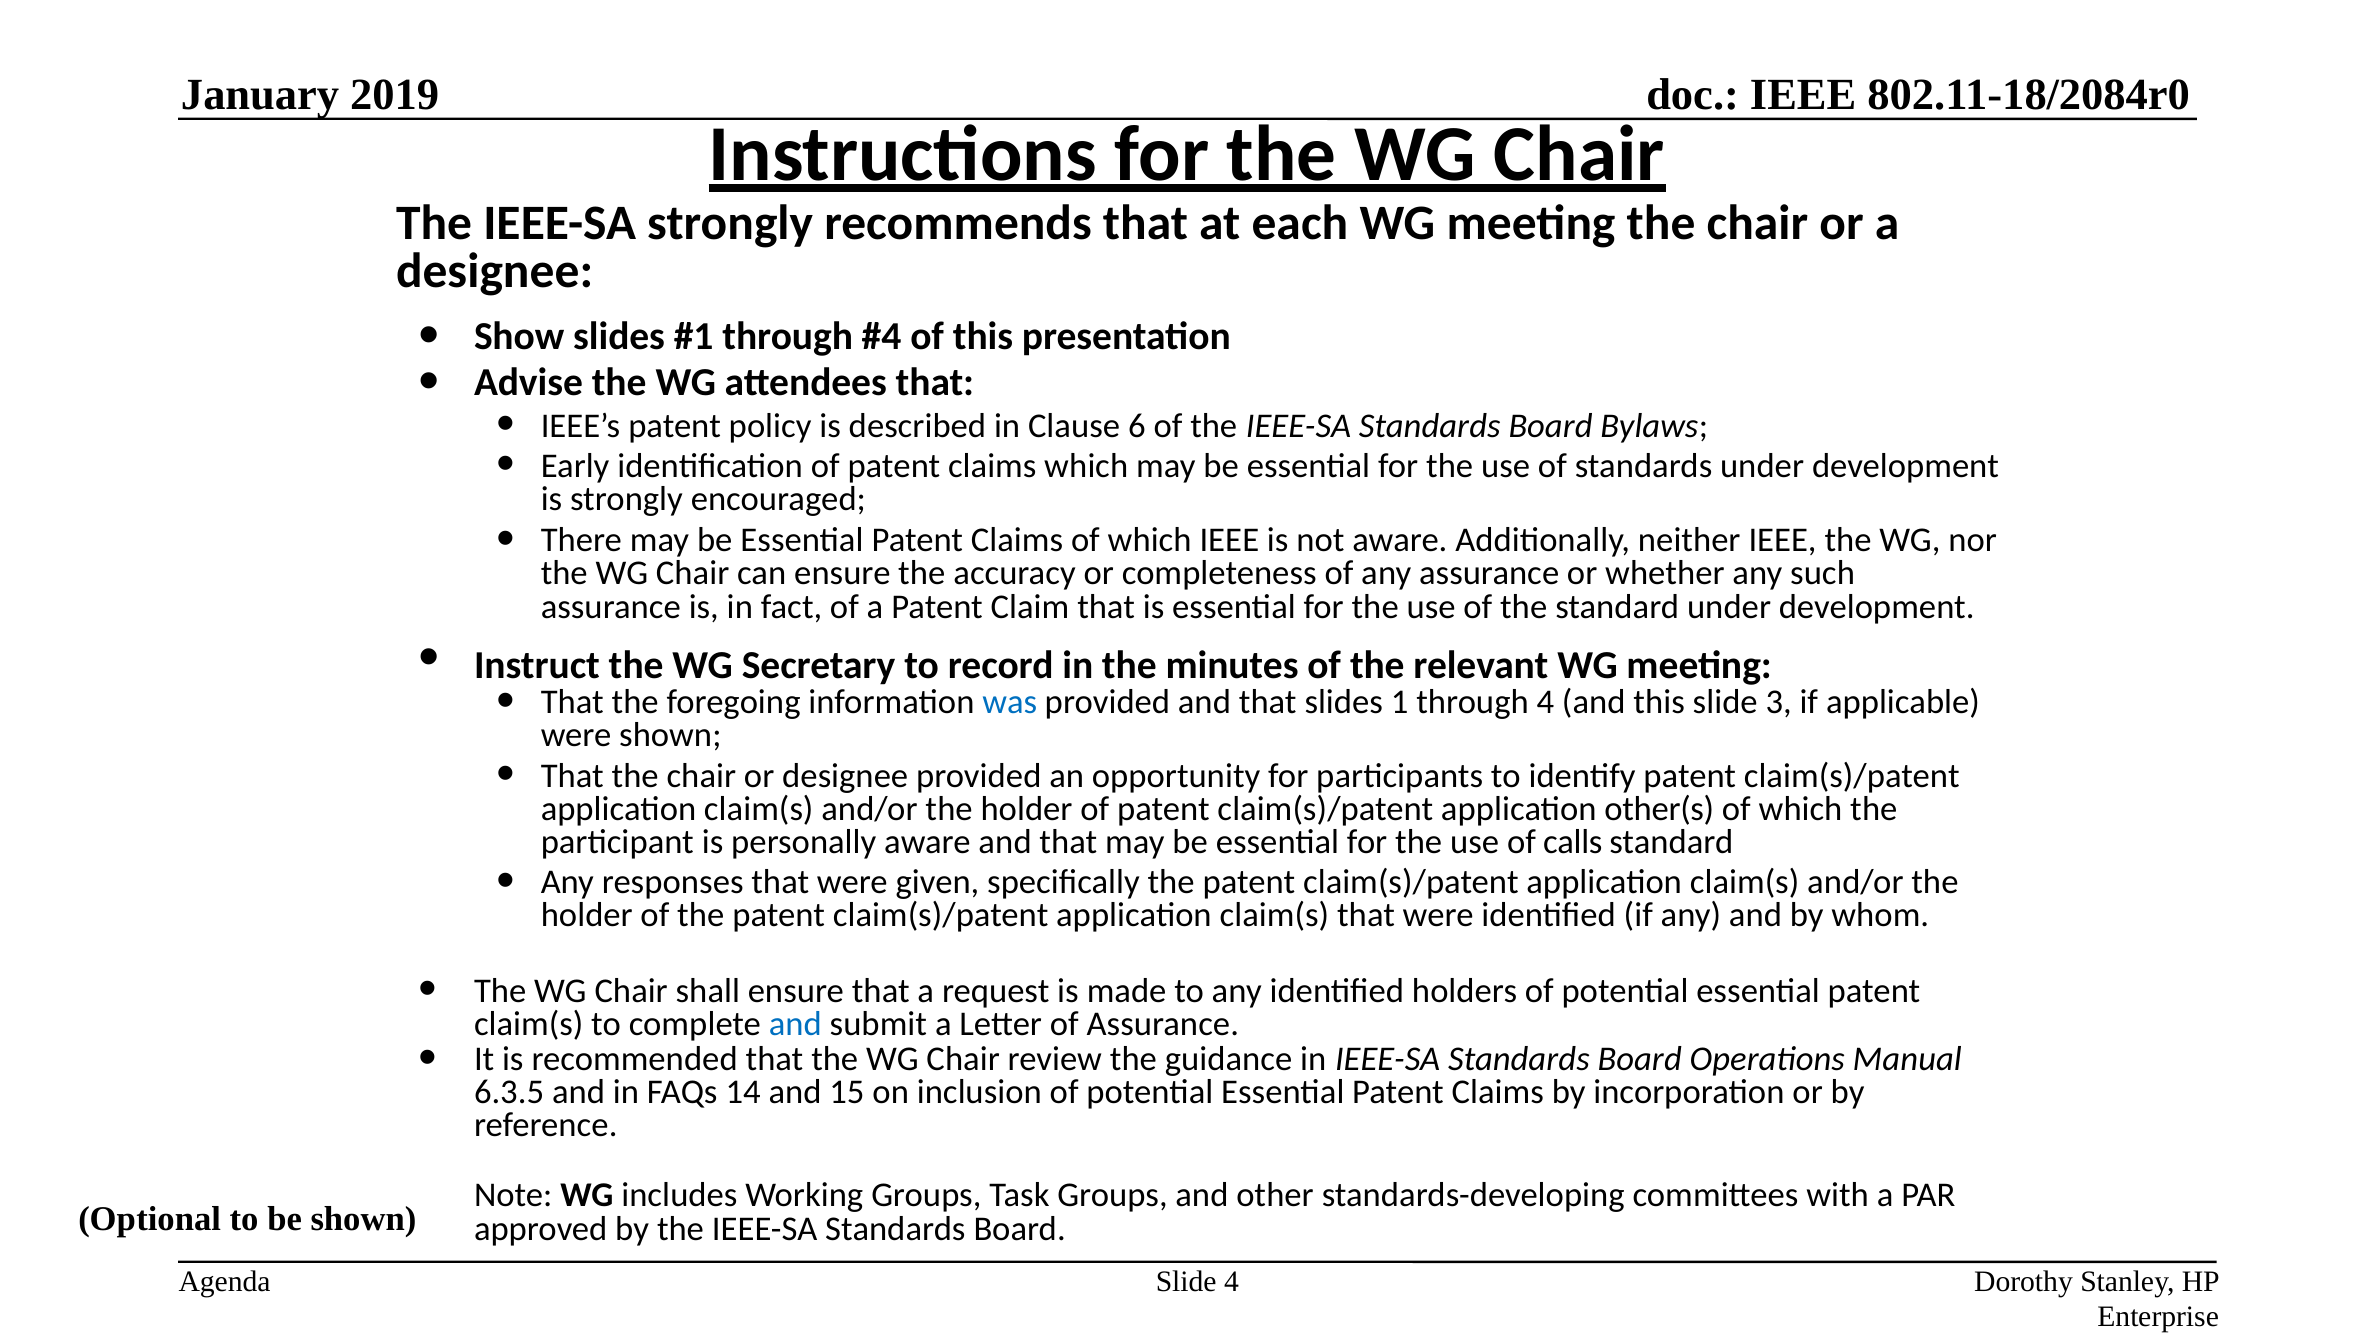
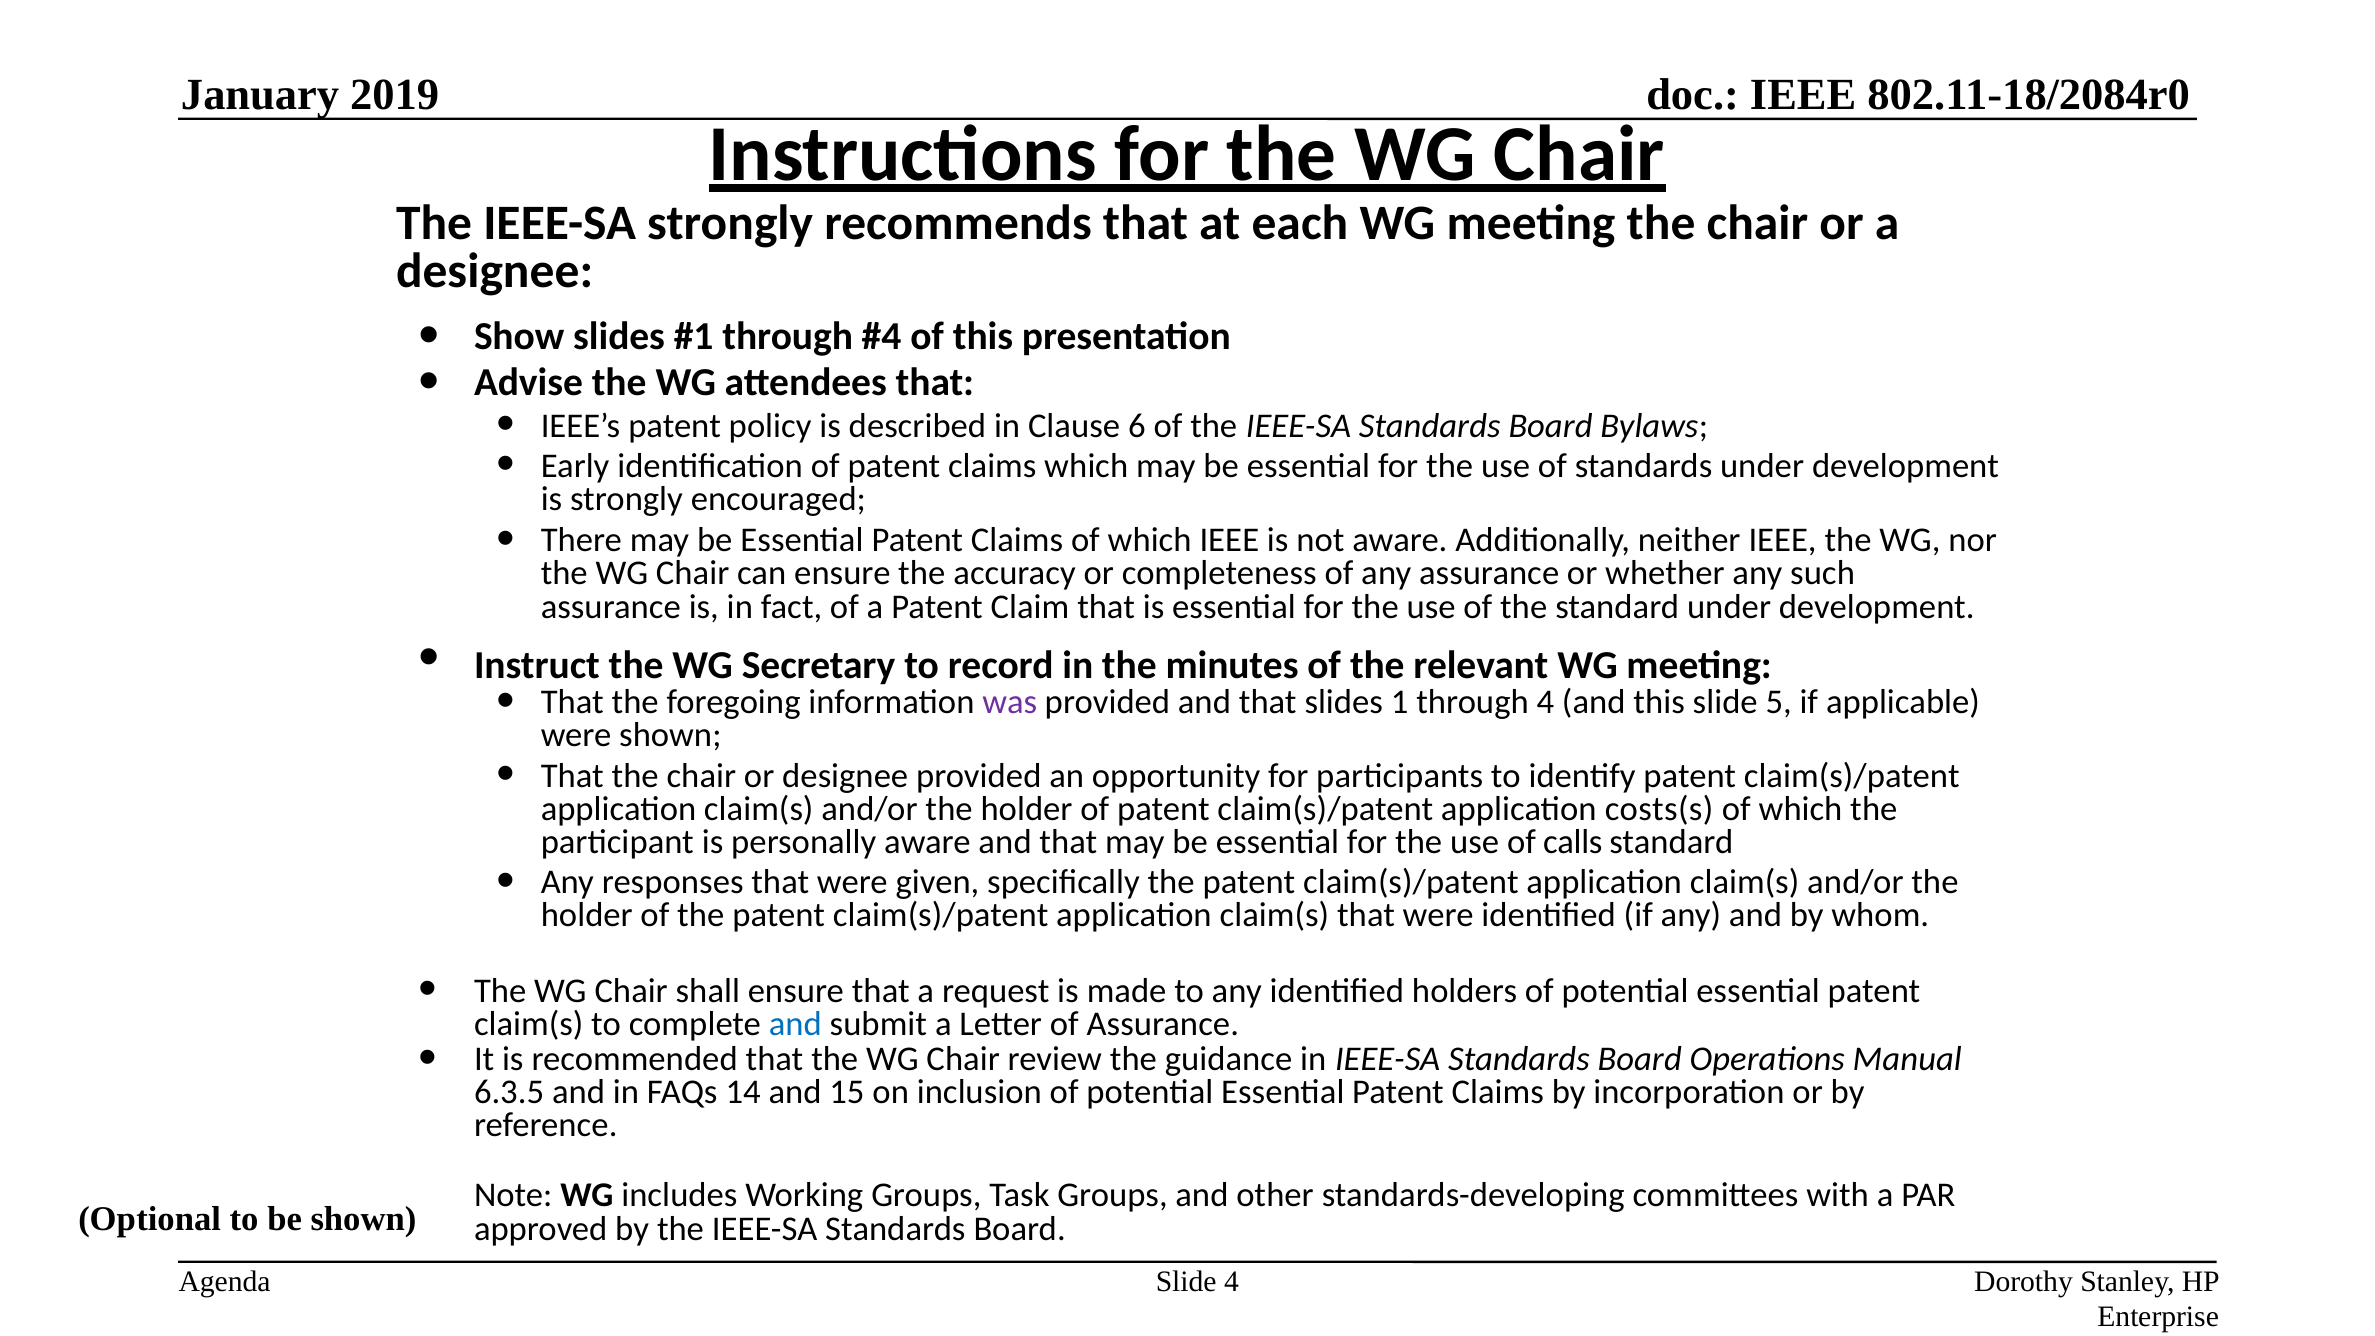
was colour: blue -> purple
3: 3 -> 5
other(s: other(s -> costs(s
